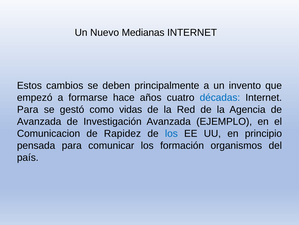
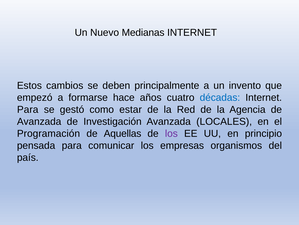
vidas: vidas -> estar
EJEMPLO: EJEMPLO -> LOCALES
Comunicacion: Comunicacion -> Programación
Rapidez: Rapidez -> Aquellas
los at (171, 133) colour: blue -> purple
formación: formación -> empresas
